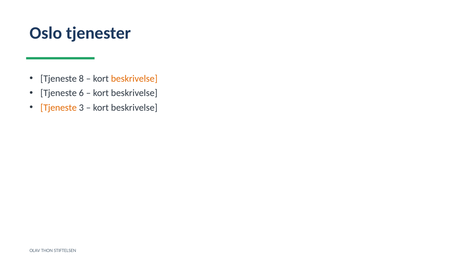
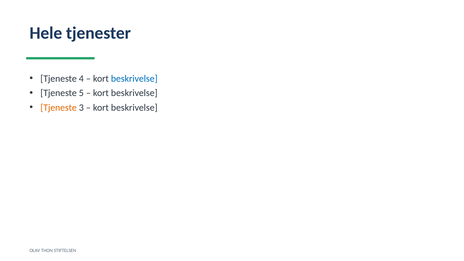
Oslo: Oslo -> Hele
8: 8 -> 4
beskrivelse at (134, 79) colour: orange -> blue
6: 6 -> 5
